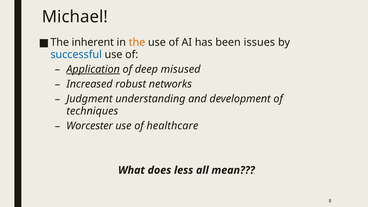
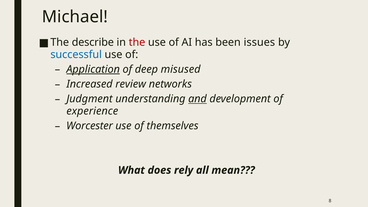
inherent: inherent -> describe
the at (137, 42) colour: orange -> red
robust: robust -> review
and underline: none -> present
techniques: techniques -> experience
healthcare: healthcare -> themselves
less: less -> rely
